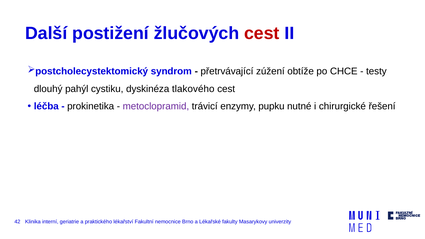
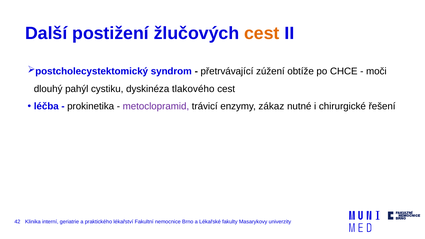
cest at (262, 33) colour: red -> orange
testy: testy -> moči
pupku: pupku -> zákaz
